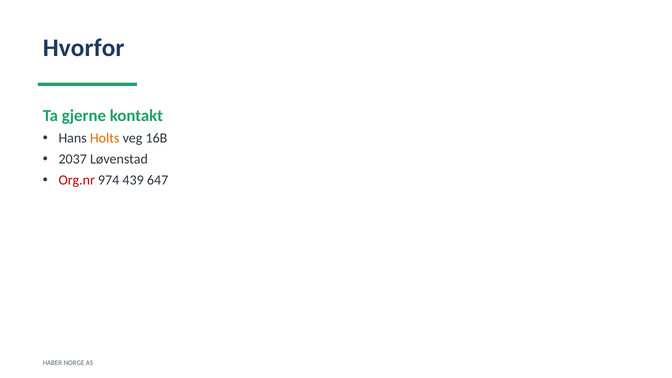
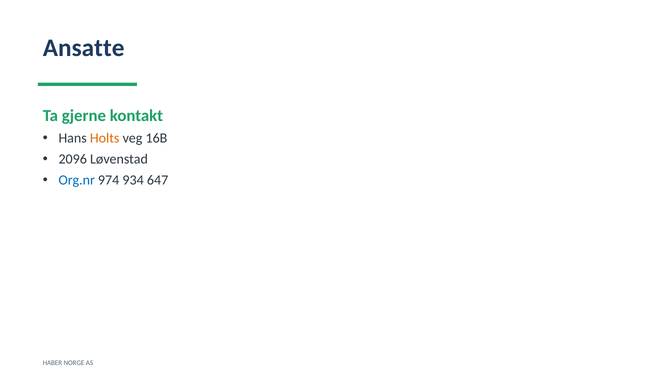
Hvorfor: Hvorfor -> Ansatte
2037: 2037 -> 2096
Org.nr colour: red -> blue
439: 439 -> 934
